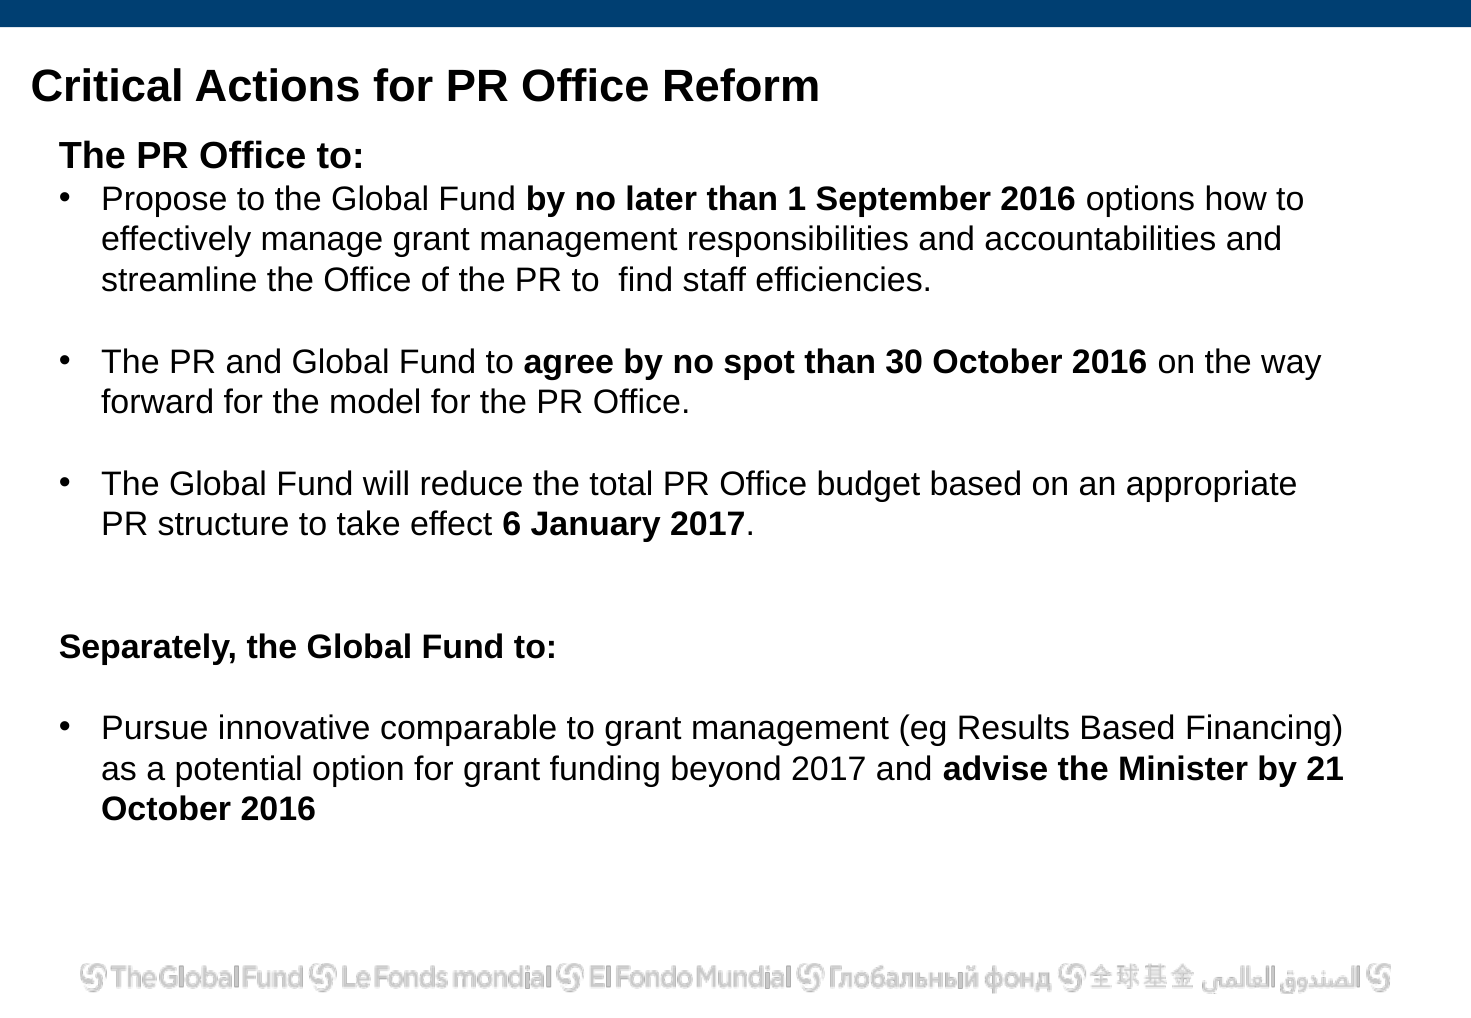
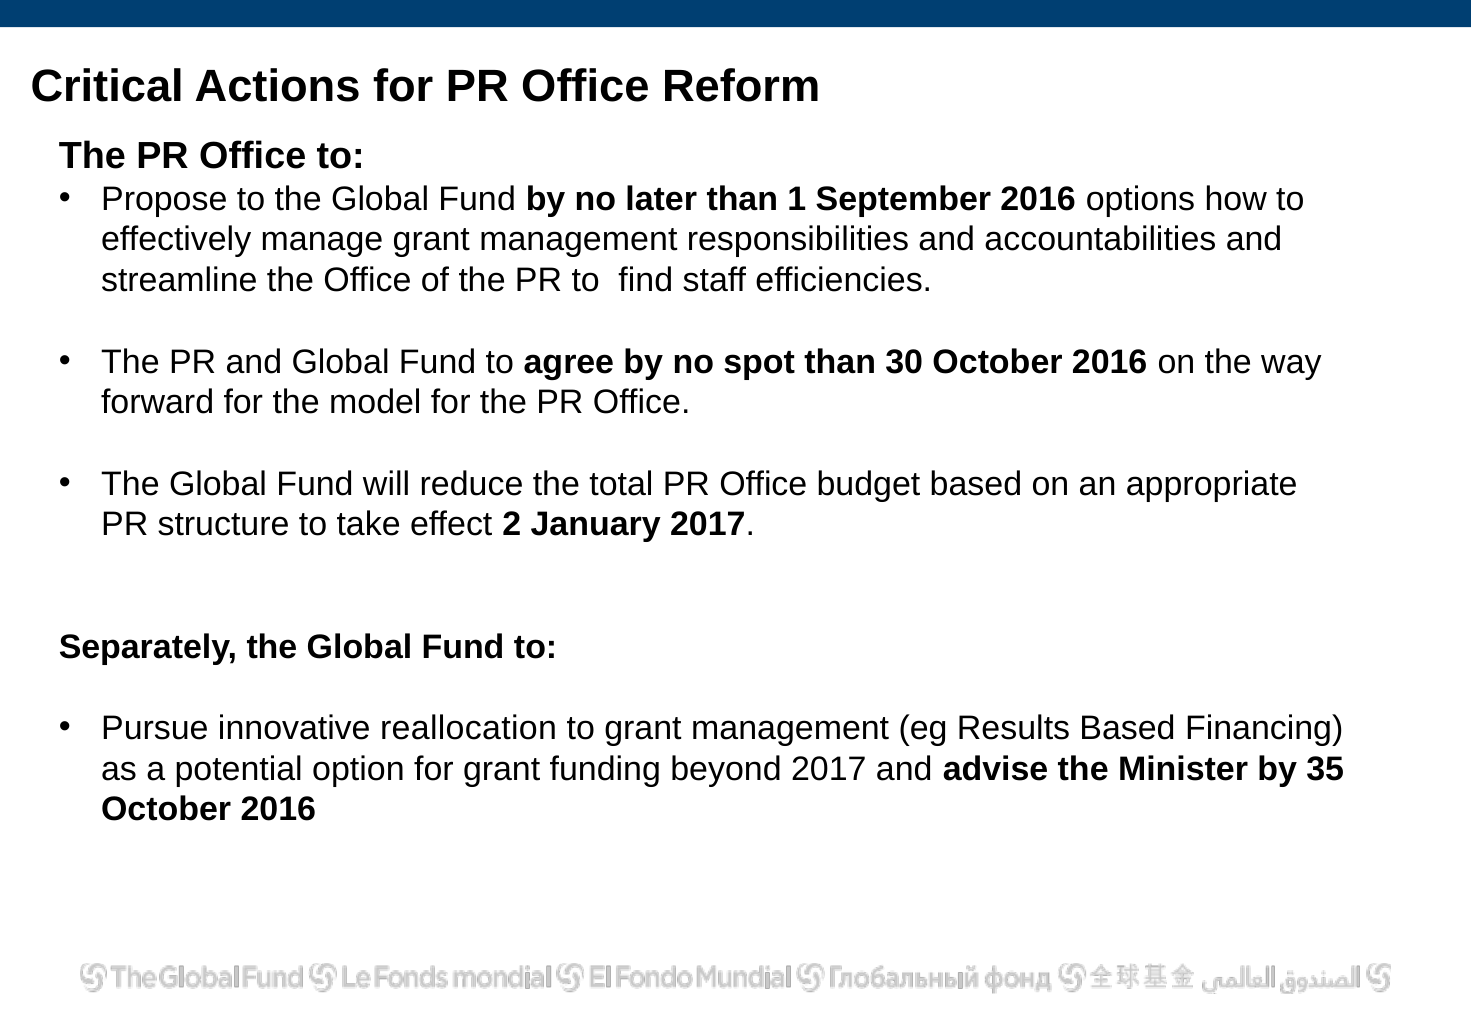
6: 6 -> 2
comparable: comparable -> reallocation
21: 21 -> 35
